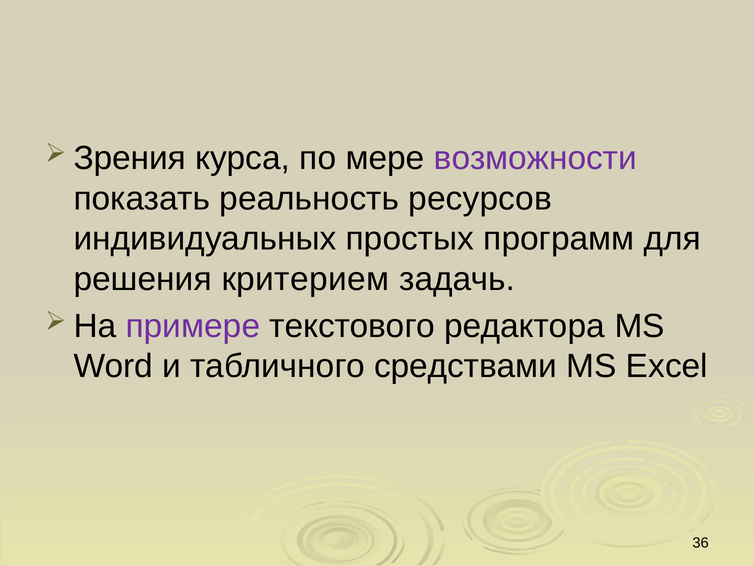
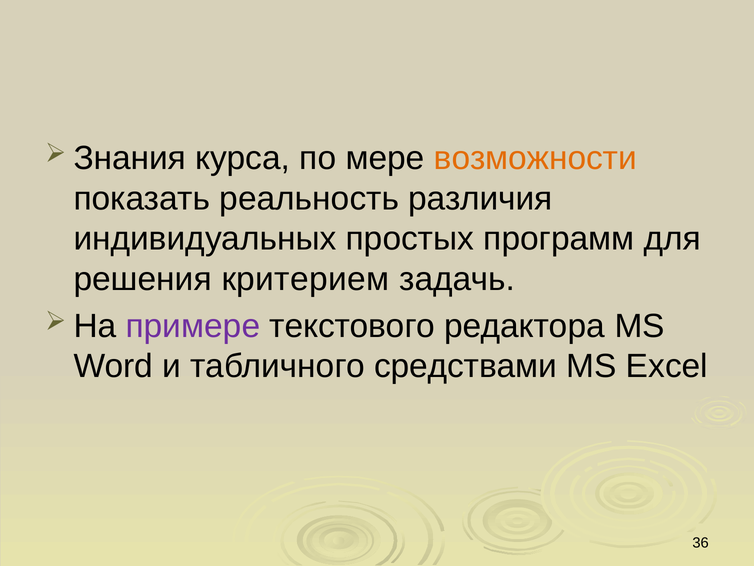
Зрения: Зрения -> Знания
возможности colour: purple -> orange
ресурсов: ресурсов -> различия
